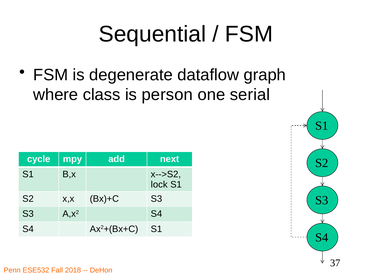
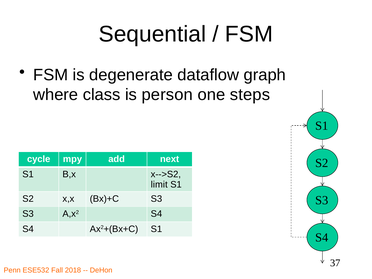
serial: serial -> steps
lock: lock -> limit
